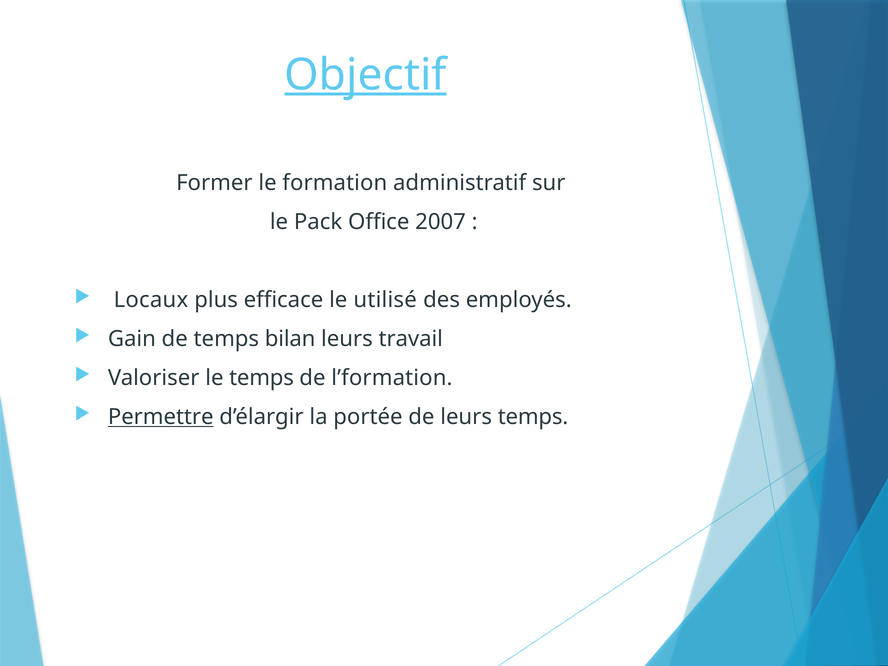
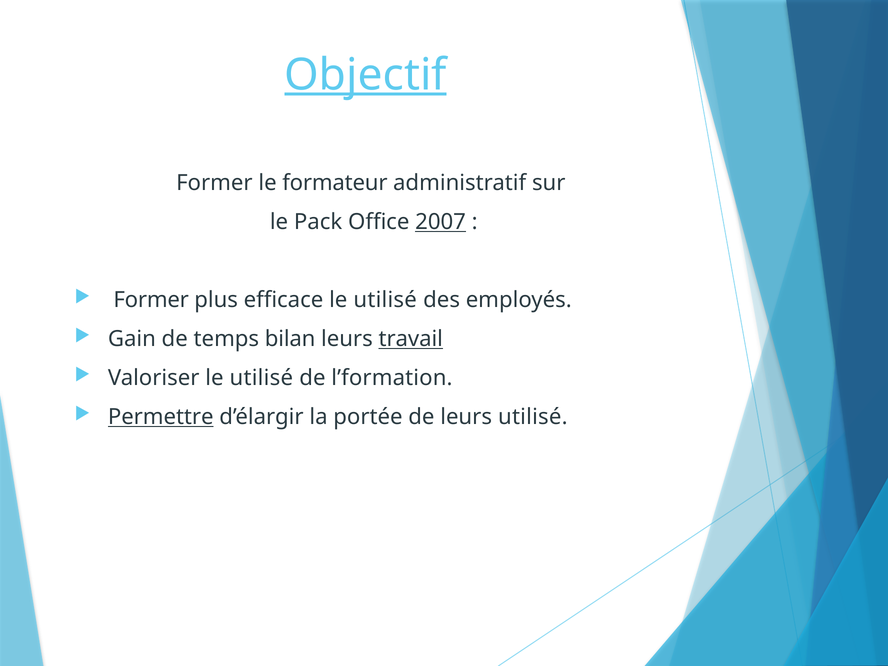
formation: formation -> formateur
2007 underline: none -> present
Locaux at (151, 300): Locaux -> Former
travail underline: none -> present
Valoriser le temps: temps -> utilisé
leurs temps: temps -> utilisé
